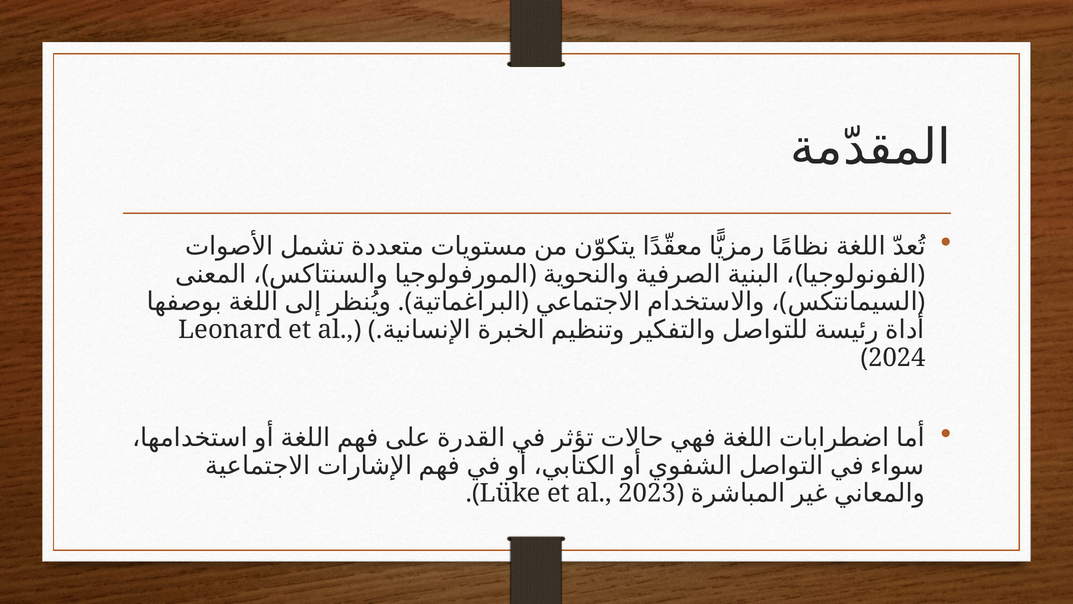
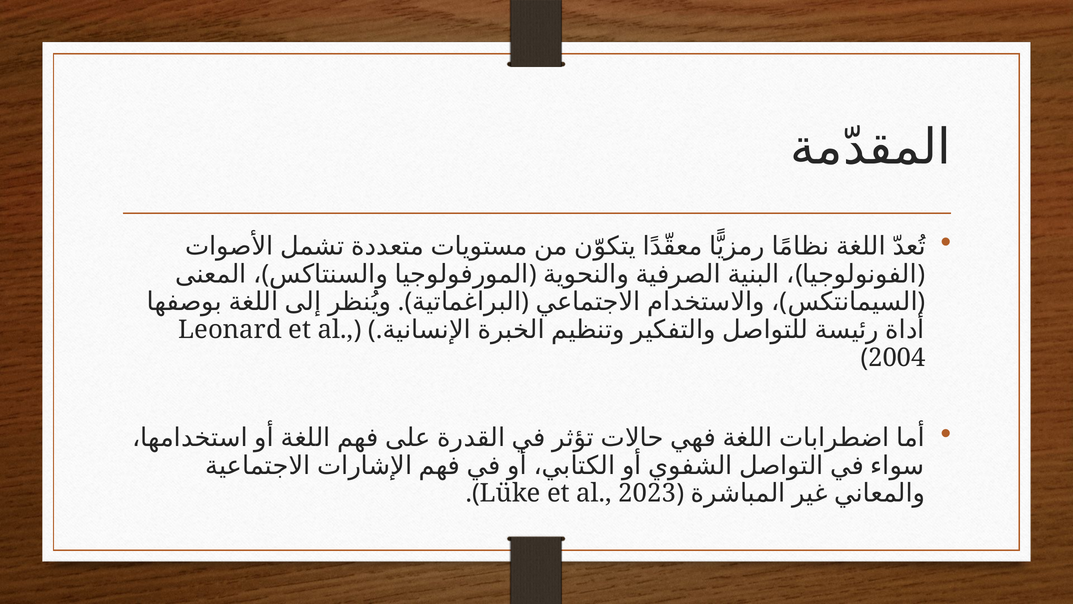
2024: 2024 -> 2004
